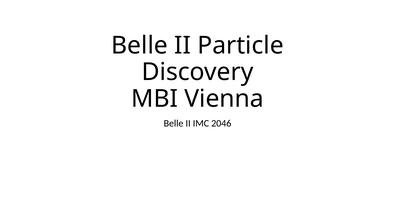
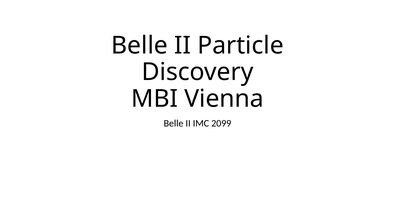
2046: 2046 -> 2099
